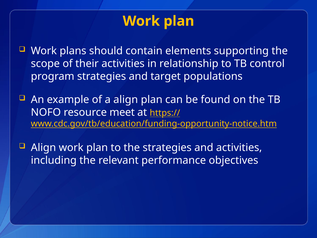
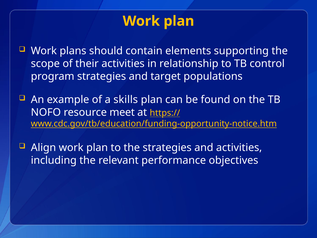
a align: align -> skills
